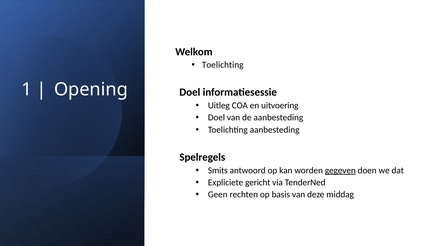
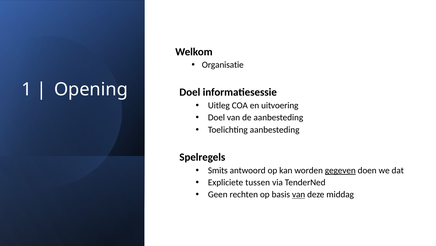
Toelichting at (223, 65): Toelichting -> Organisatie
gericht: gericht -> tussen
van at (299, 194) underline: none -> present
